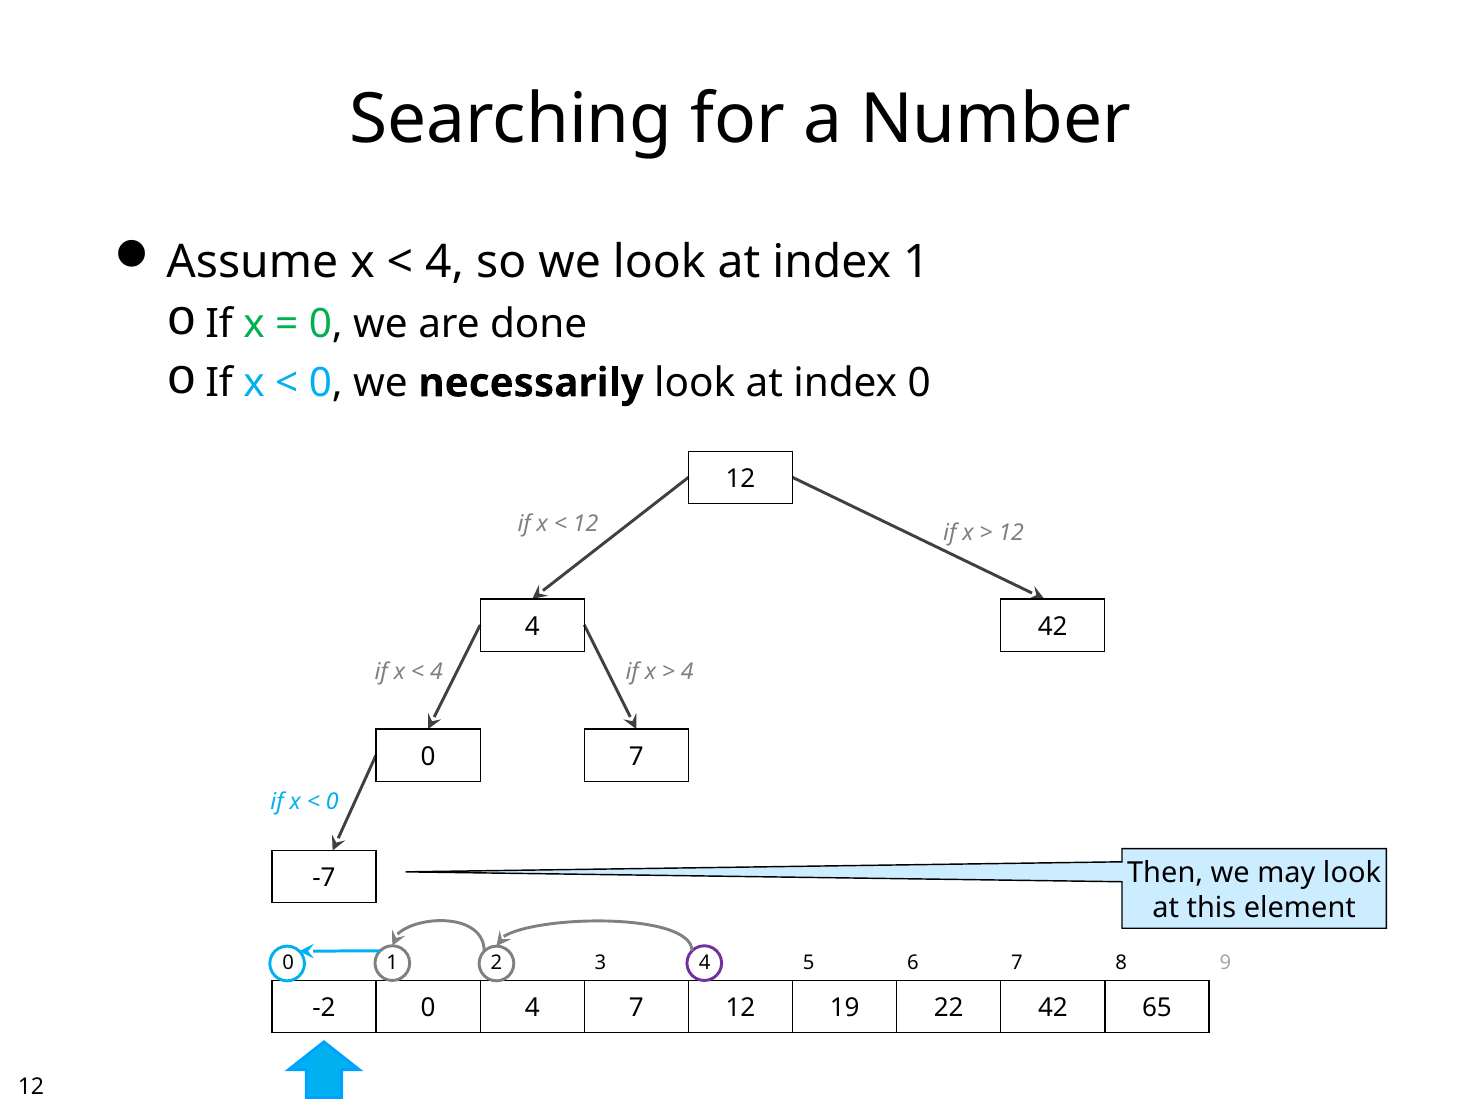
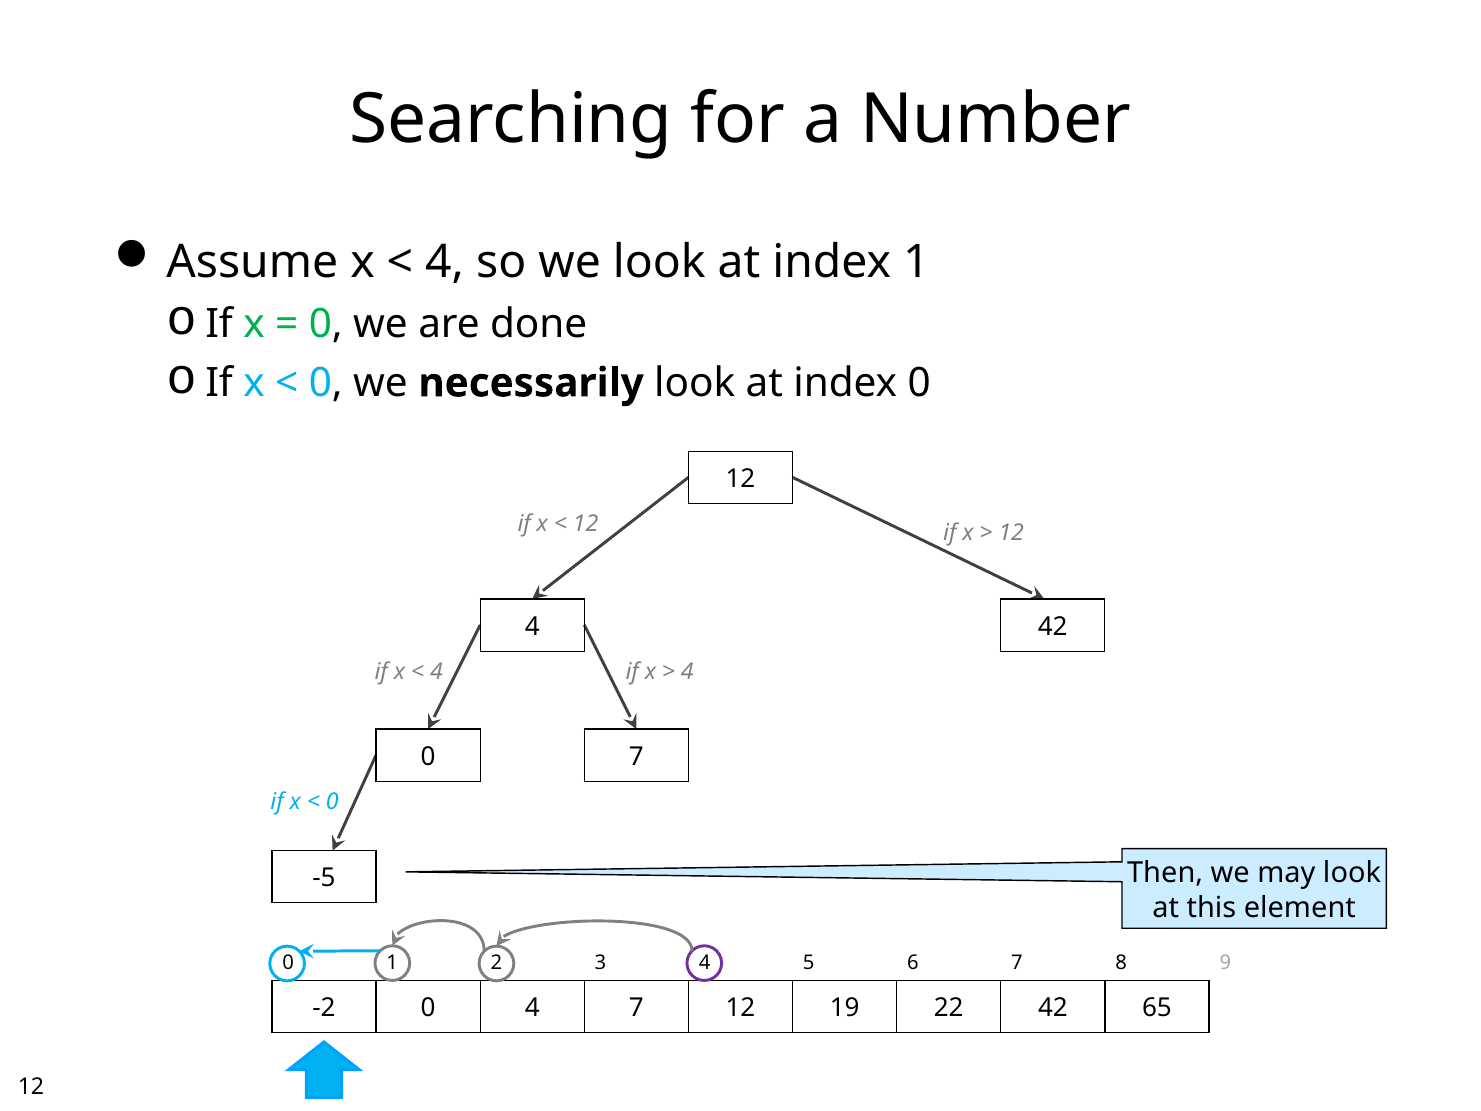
-7: -7 -> -5
